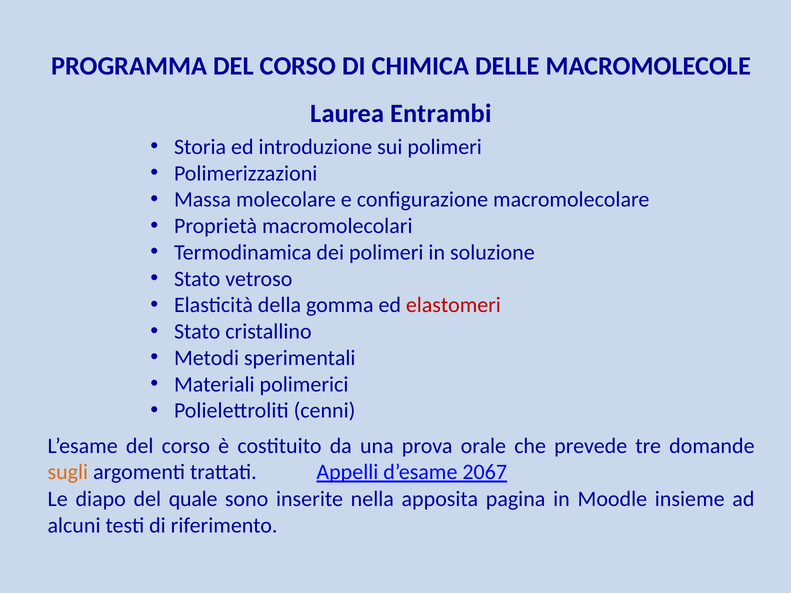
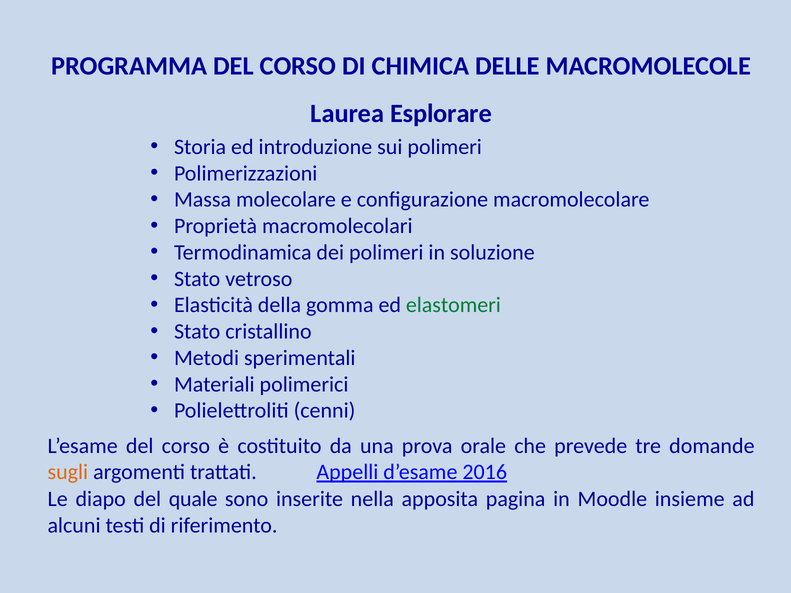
Entrambi: Entrambi -> Esplorare
elastomeri colour: red -> green
2067: 2067 -> 2016
